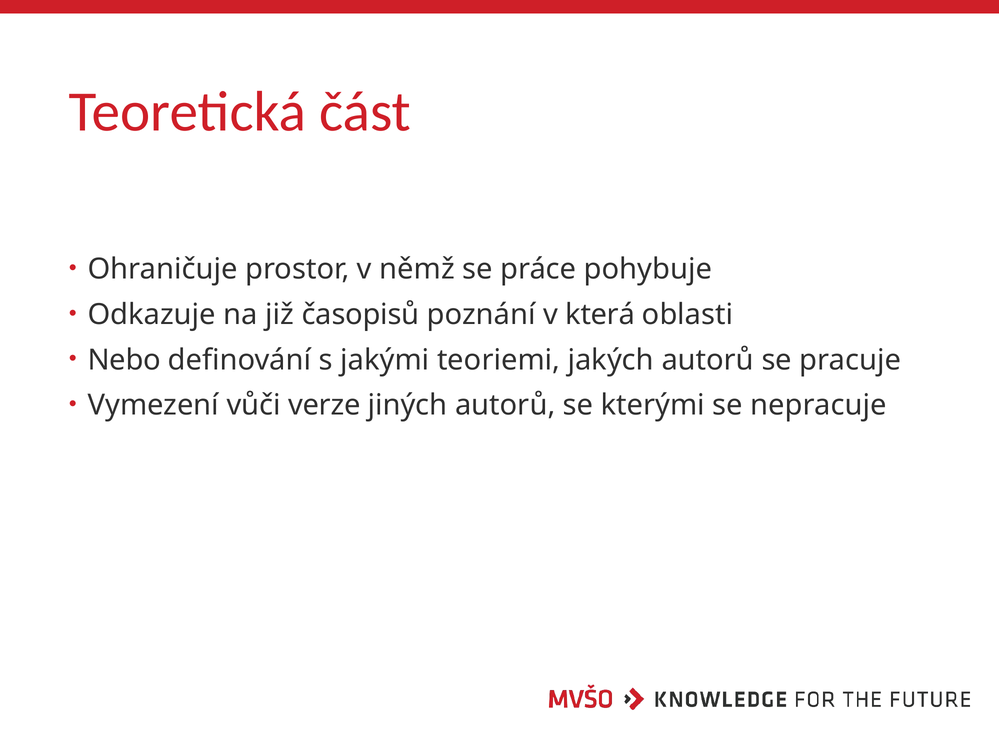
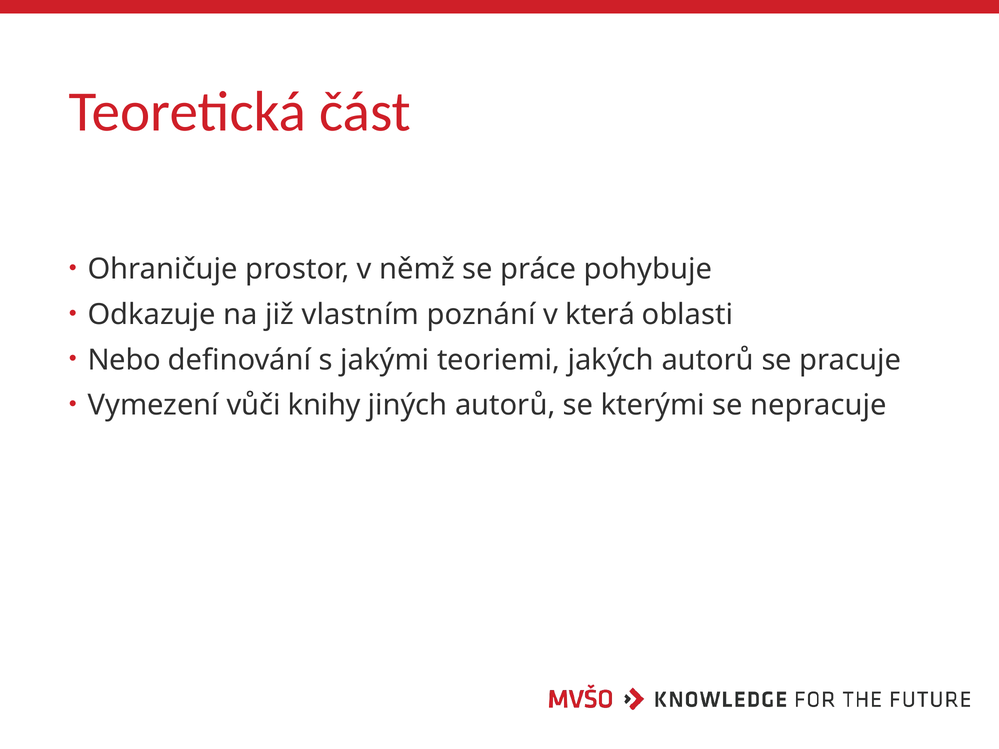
časopisů: časopisů -> vlastním
verze: verze -> knihy
